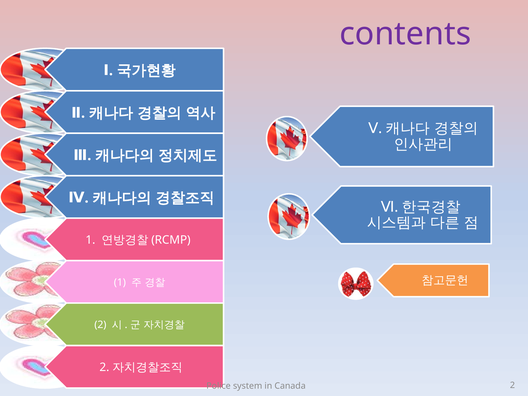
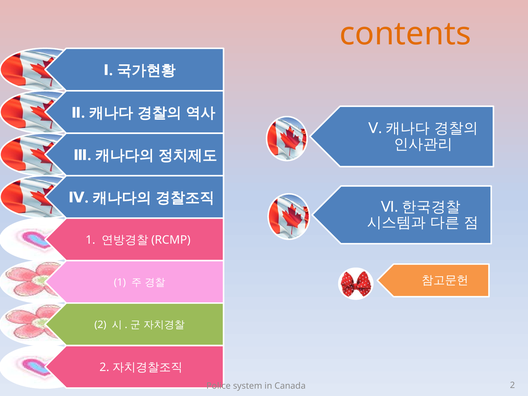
contents colour: purple -> orange
